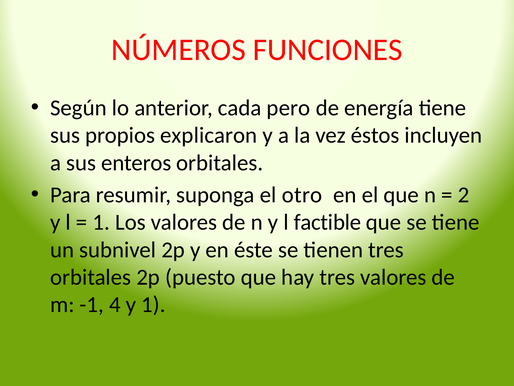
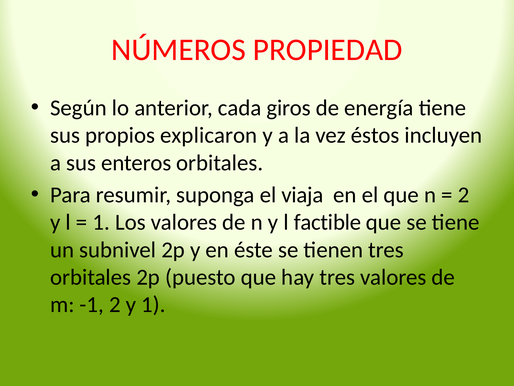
FUNCIONES: FUNCIONES -> PROPIEDAD
pero: pero -> giros
otro: otro -> viaja
-1 4: 4 -> 2
